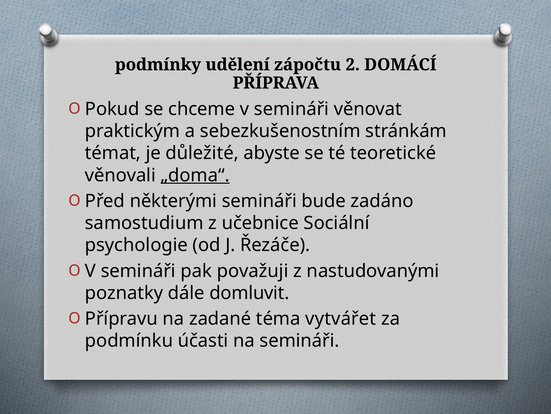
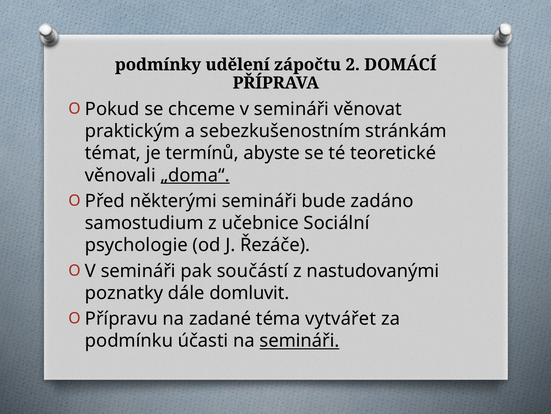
důležité: důležité -> termínů
považuji: považuji -> součástí
semináři at (300, 340) underline: none -> present
